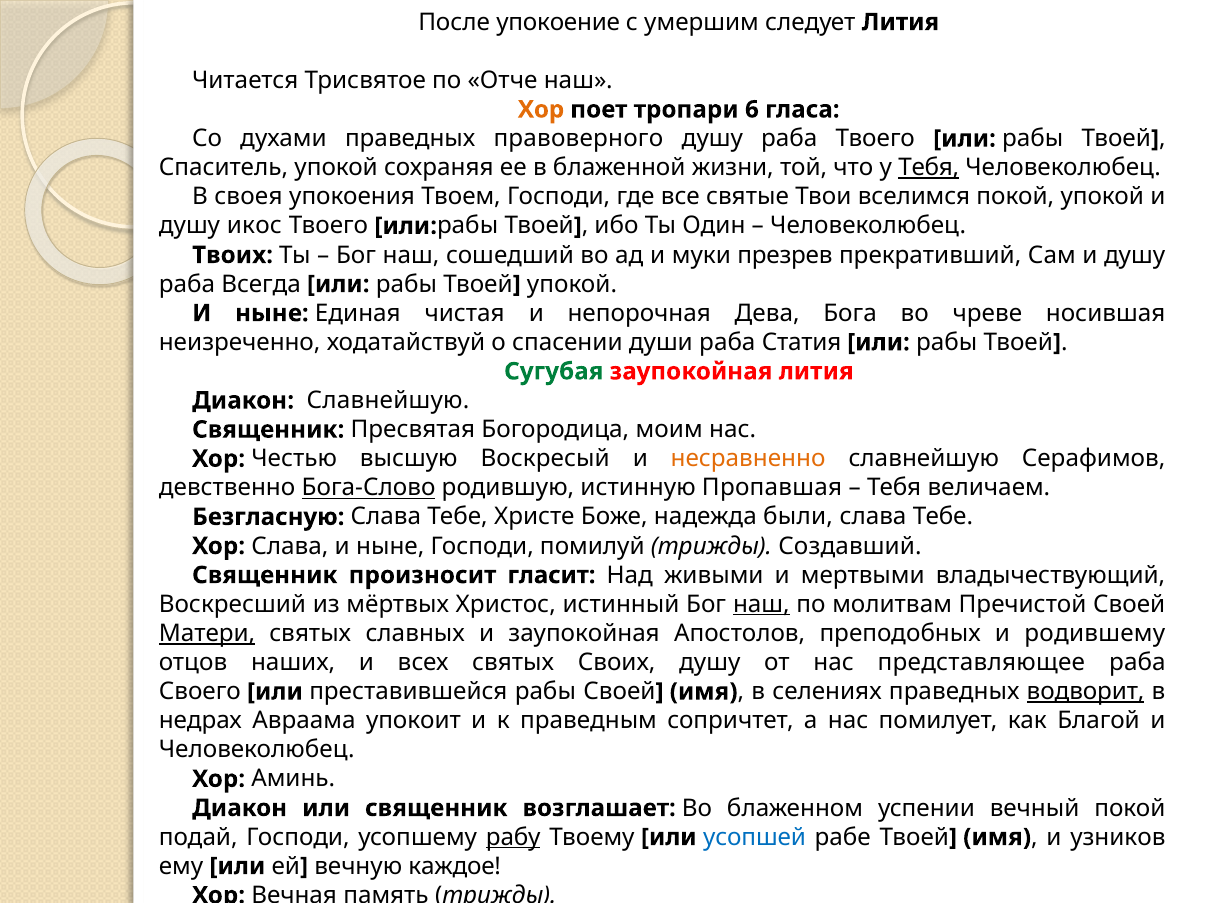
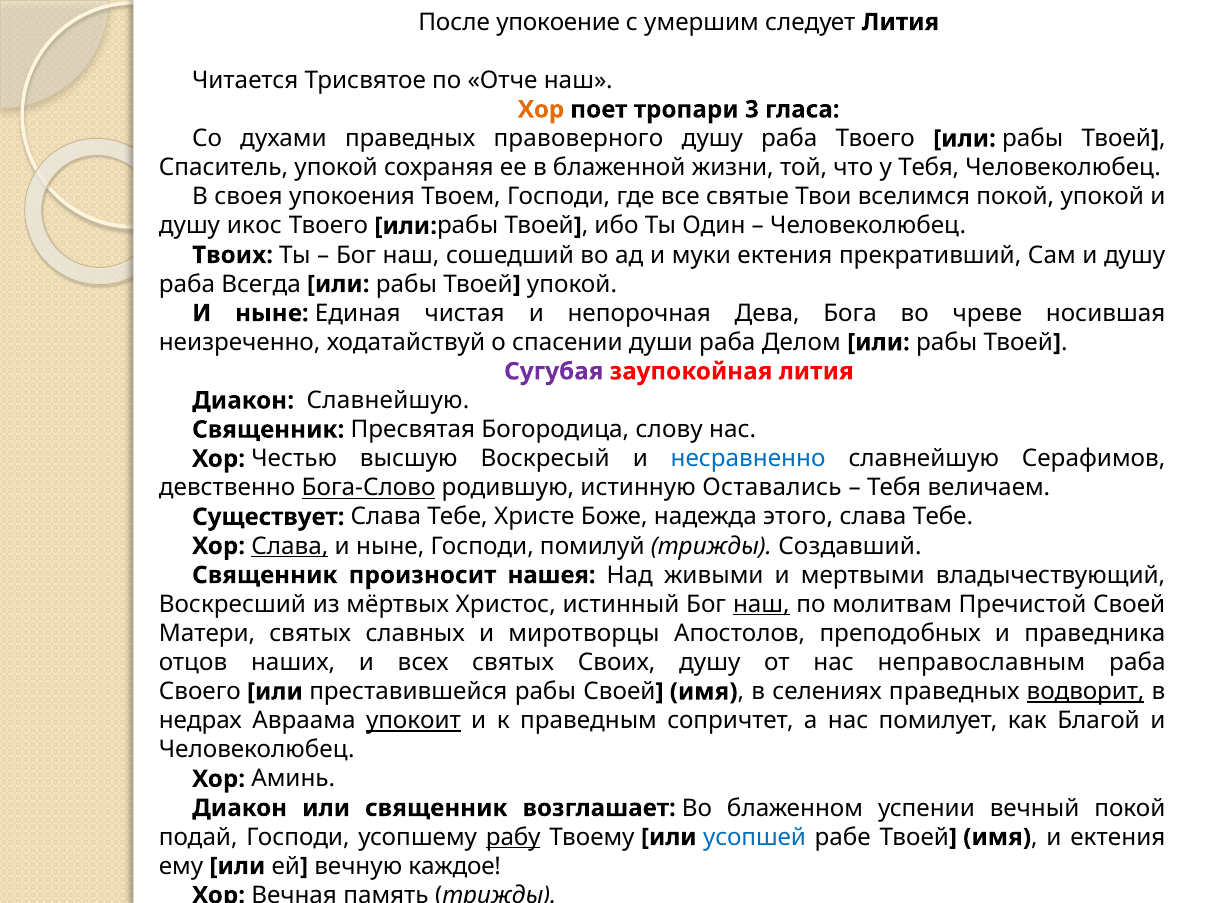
6: 6 -> 3
Тебя at (929, 168) underline: present -> none
муки презрев: презрев -> ектения
Статия: Статия -> Делом
Сугубая colour: green -> purple
моим: моим -> слову
несравненно colour: orange -> blue
Пропавшая: Пропавшая -> Оставались
Безгласную: Безгласную -> Существует
были: были -> этого
Слава at (290, 547) underline: none -> present
гласит: гласит -> нашея
Матери underline: present -> none
и заупокойная: заупокойная -> миротворцы
родившему: родившему -> праведника
представляющее: представляющее -> неправославным
упокоит underline: none -> present
и узников: узников -> ектения
